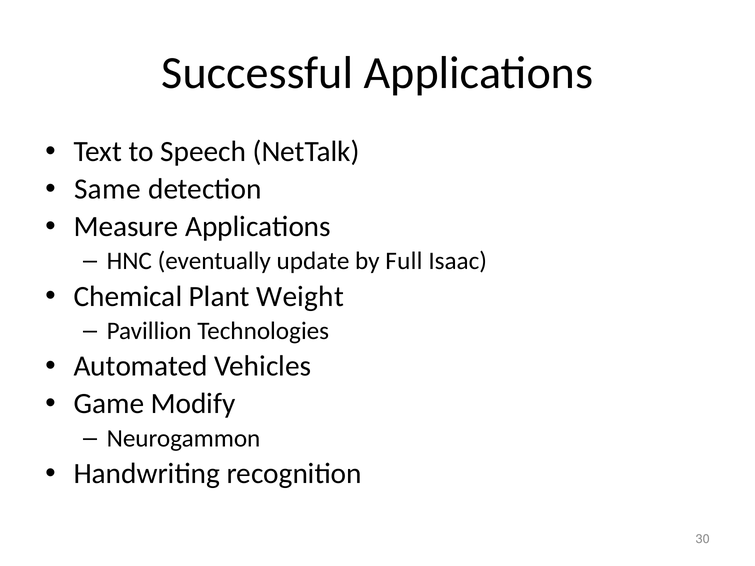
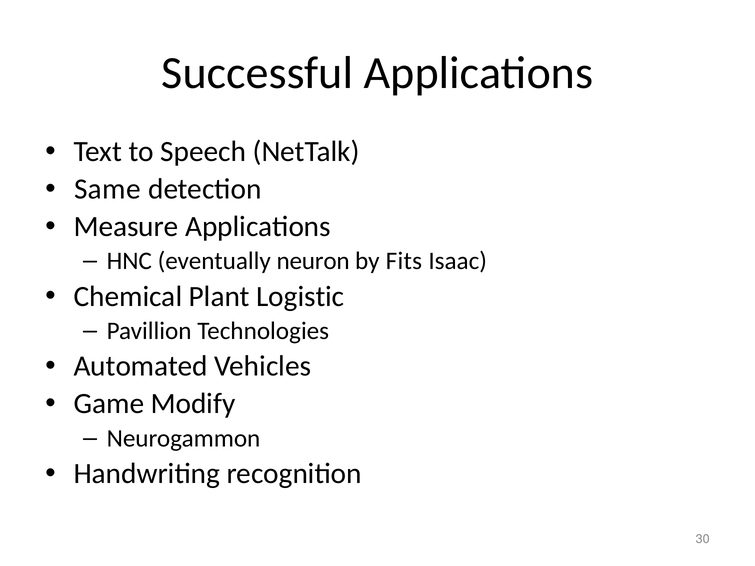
update: update -> neuron
Full: Full -> Fits
Weight: Weight -> Logistic
